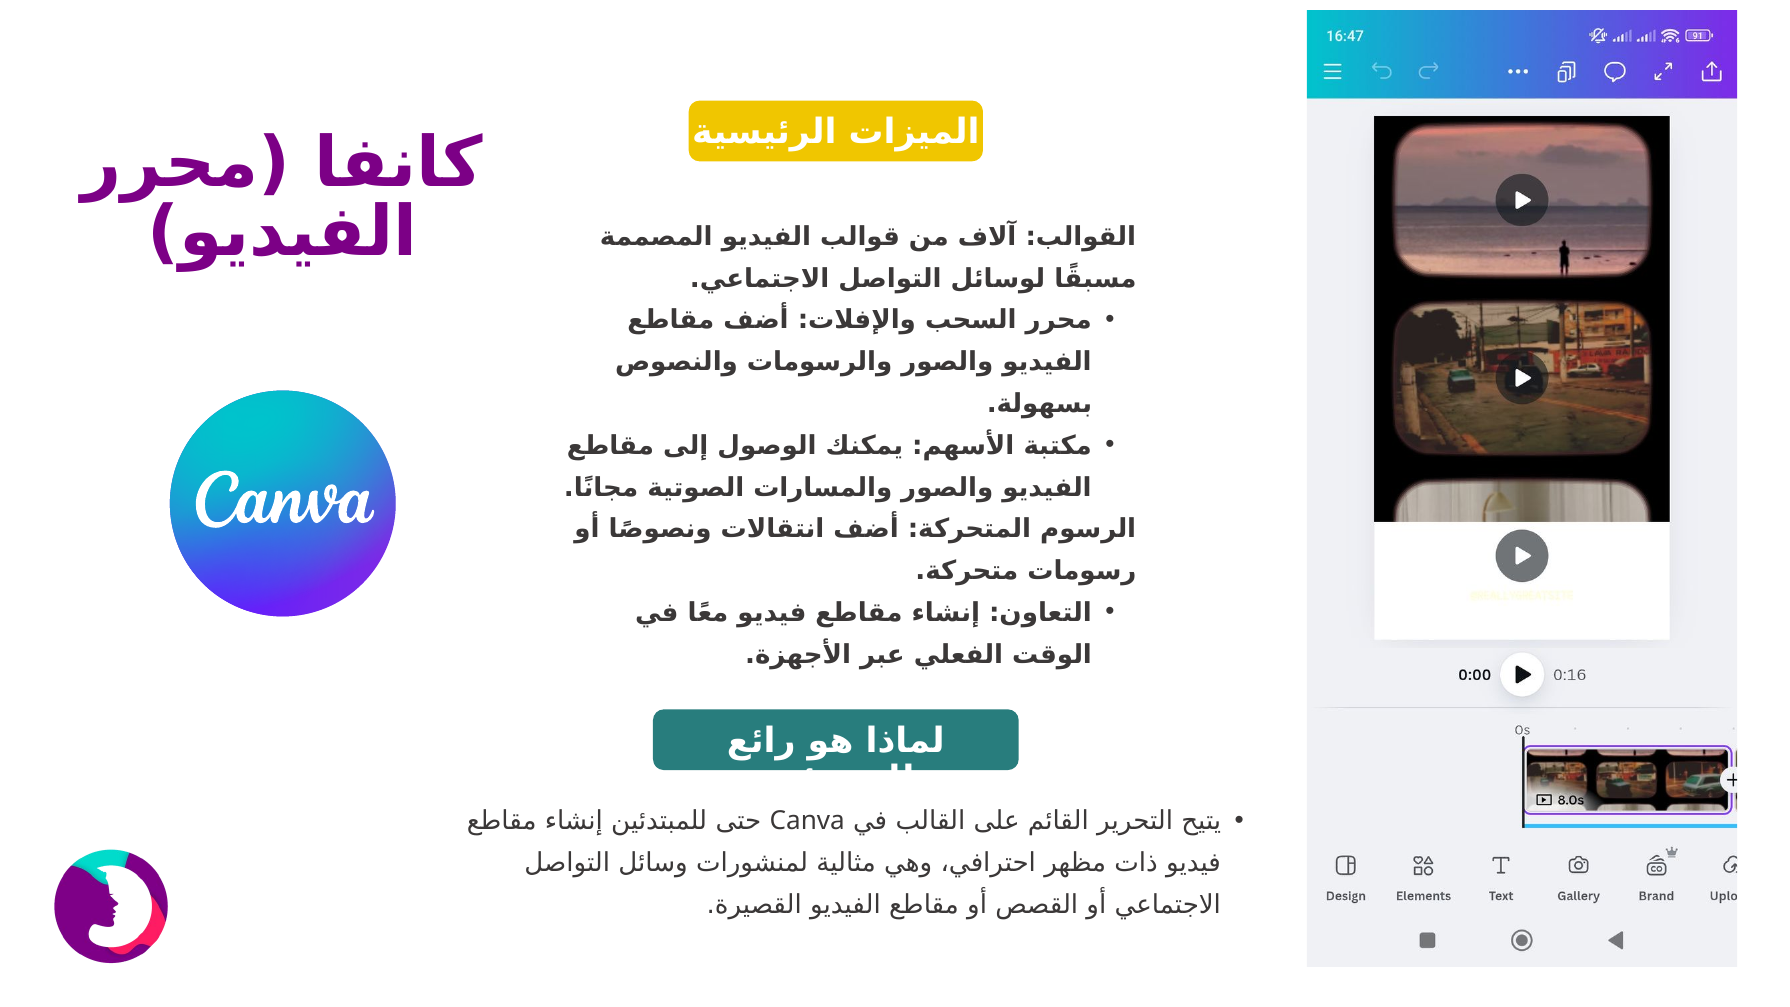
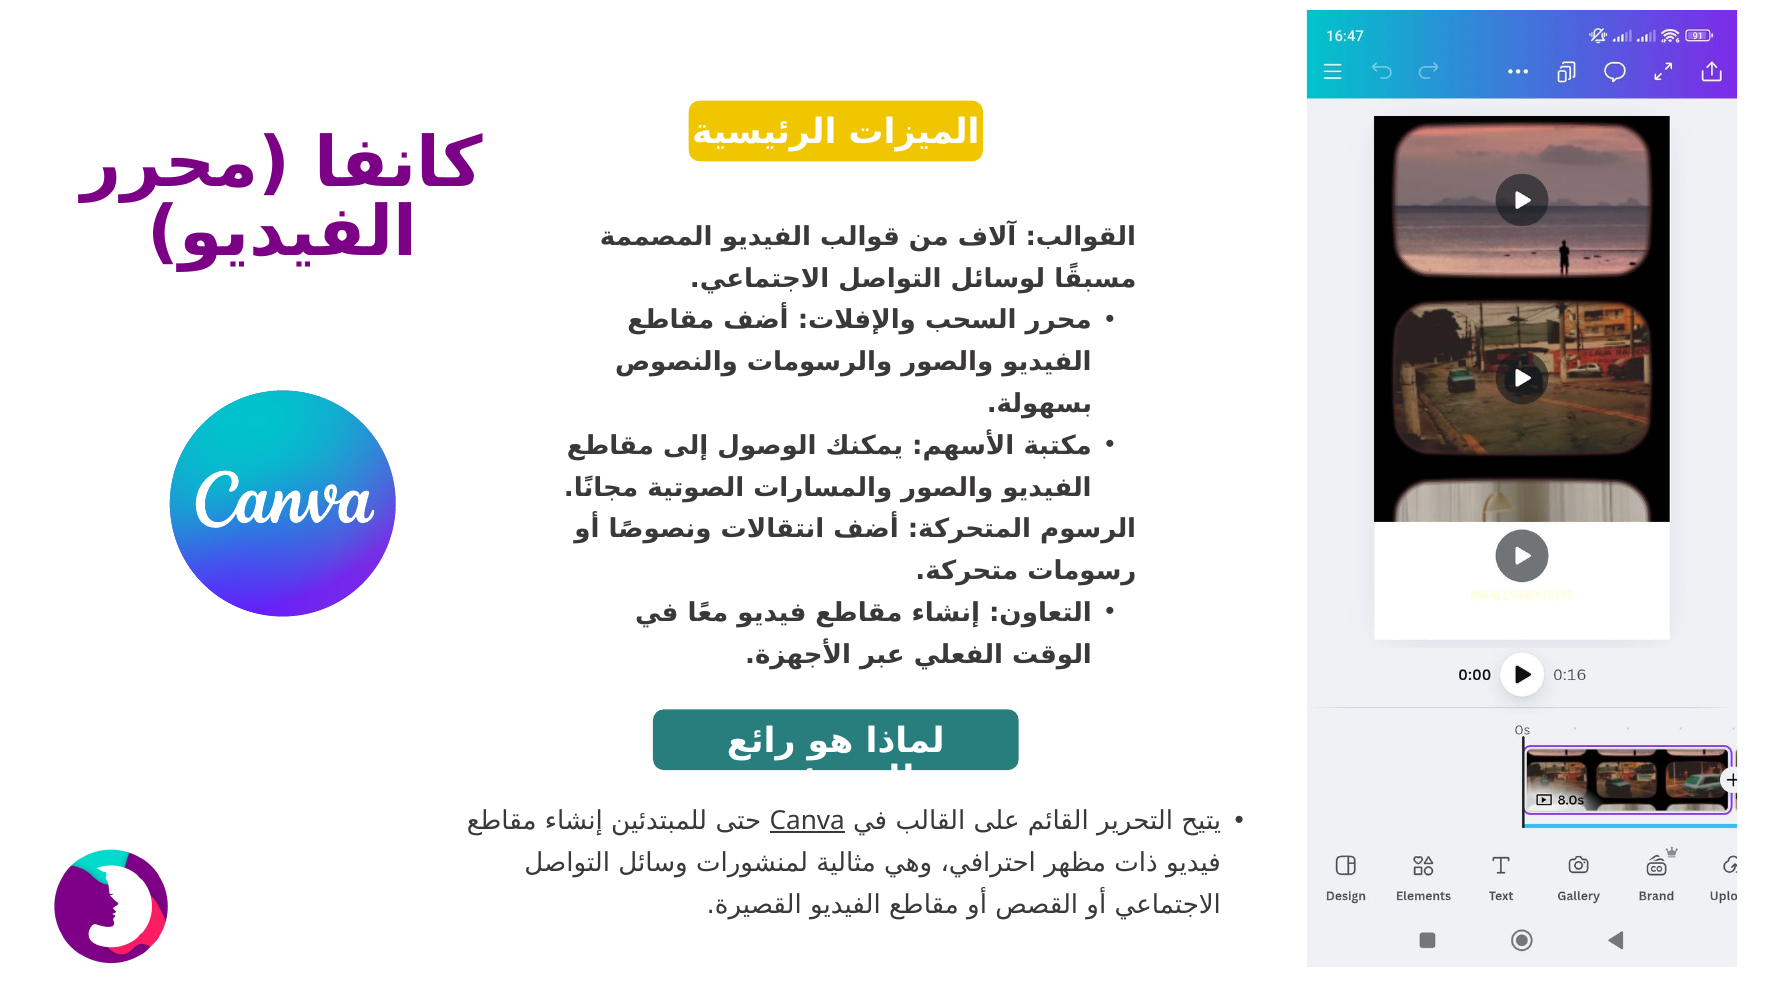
Canva underline: none -> present
